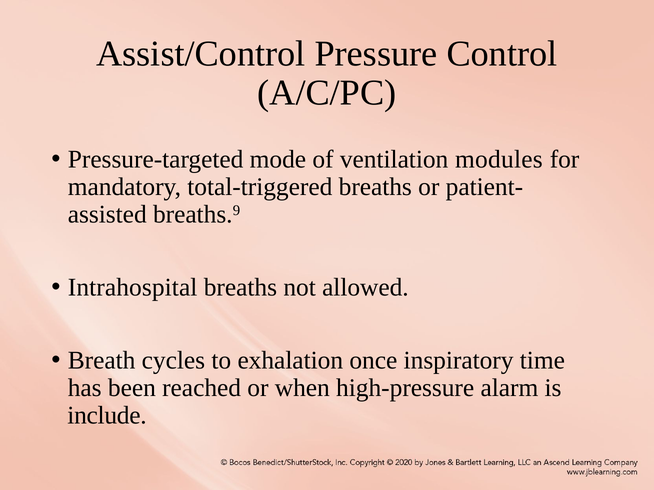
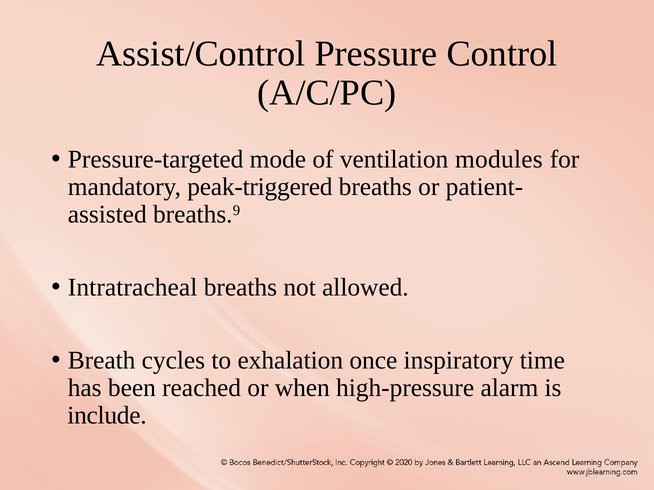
total-triggered: total-triggered -> peak-triggered
Intrahospital: Intrahospital -> Intratracheal
